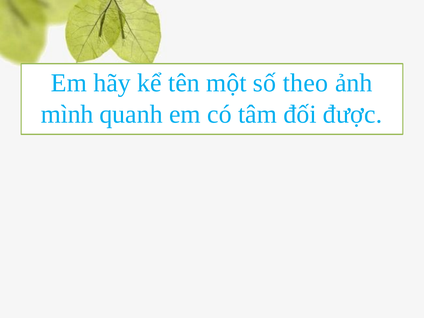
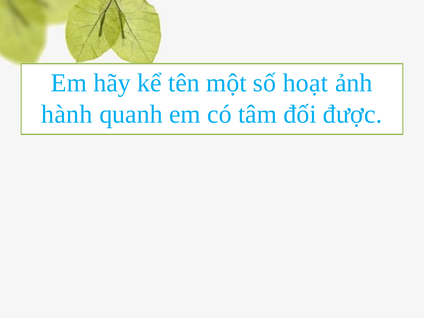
theo: theo -> hoạt
mình: mình -> hành
